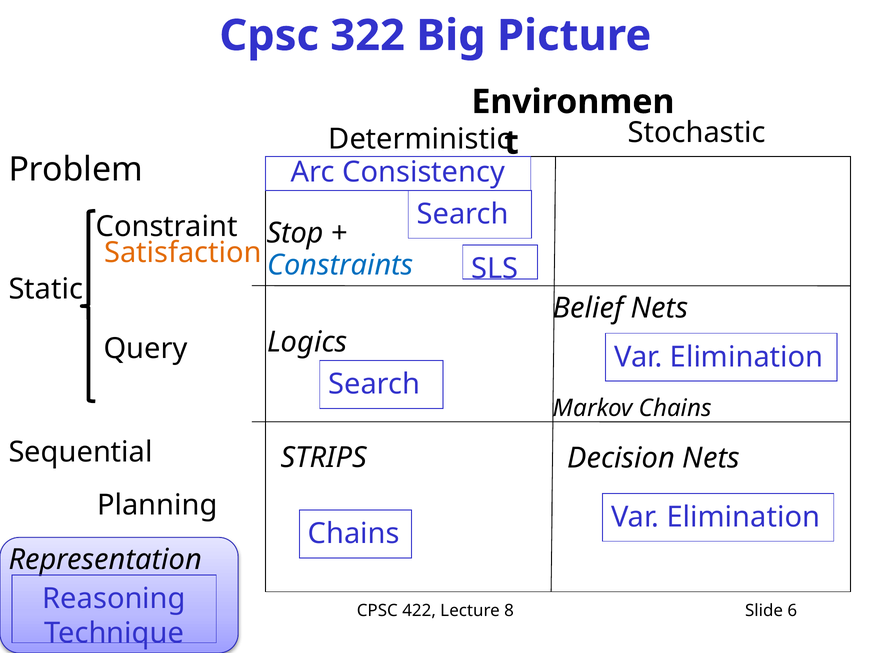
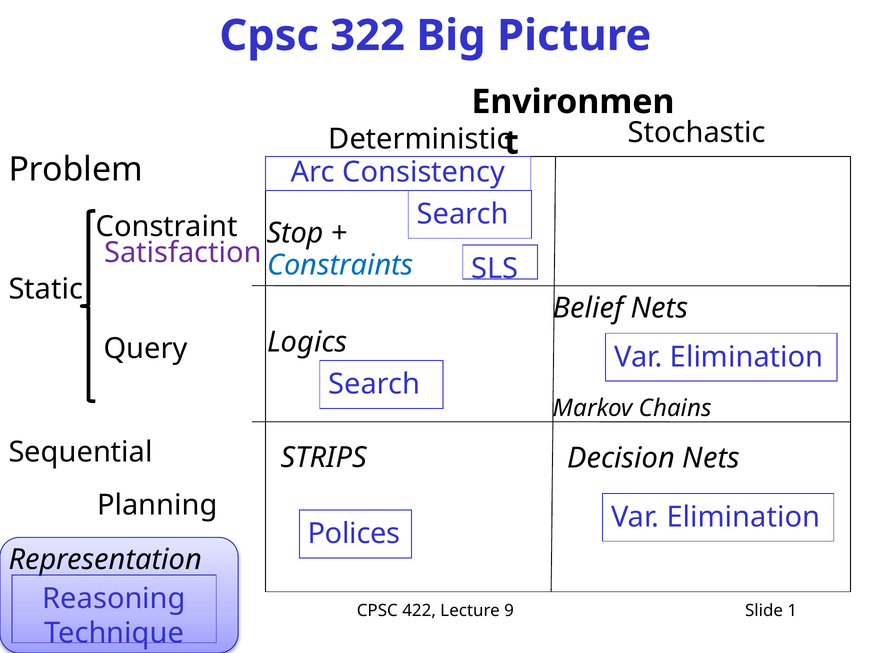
Satisfaction colour: orange -> purple
Chains at (354, 534): Chains -> Polices
8: 8 -> 9
6: 6 -> 1
